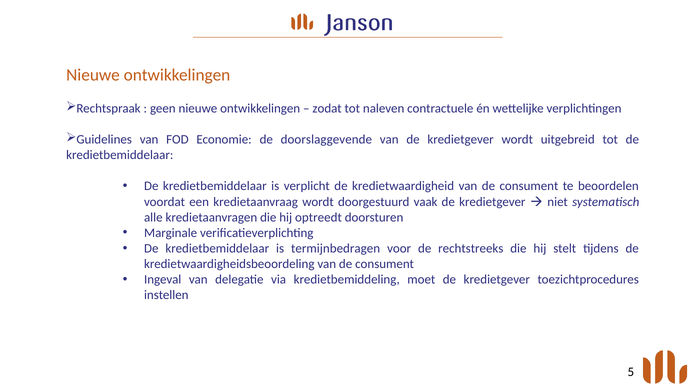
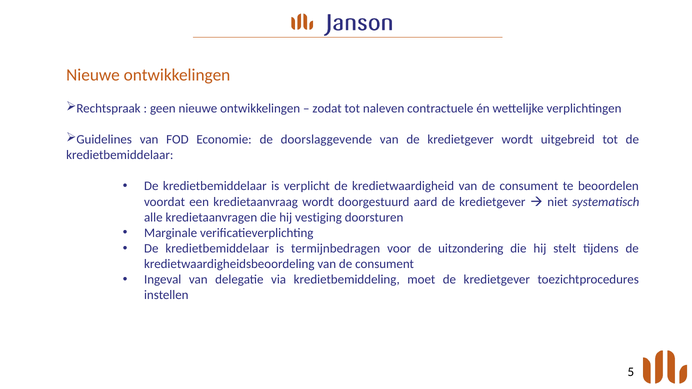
vaak: vaak -> aard
optreedt: optreedt -> vestiging
rechtstreeks: rechtstreeks -> uitzondering
